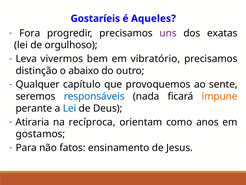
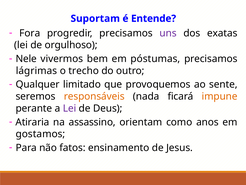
Gostaríeis: Gostaríeis -> Suportam
Aqueles: Aqueles -> Entende
Leva: Leva -> Nele
vibratório: vibratório -> póstumas
distinção: distinção -> lágrimas
abaixo: abaixo -> trecho
capítulo: capítulo -> limitado
responsáveis colour: blue -> orange
Lei at (70, 108) colour: blue -> purple
recíproca: recíproca -> assassino
